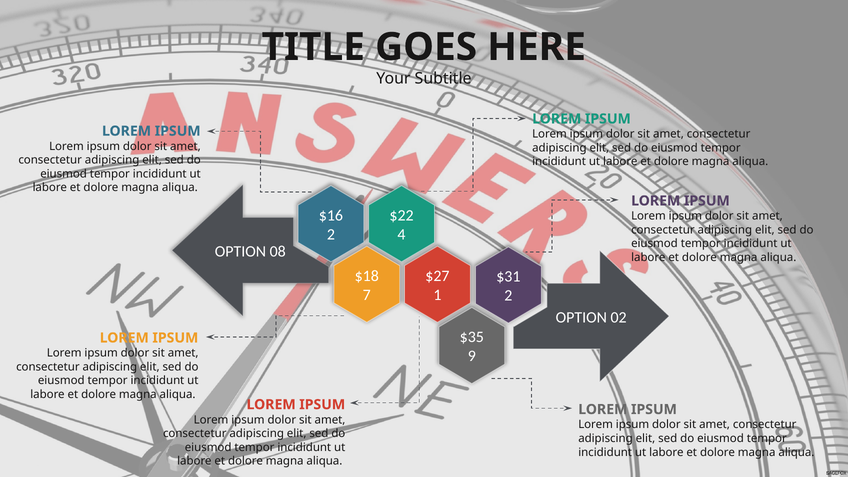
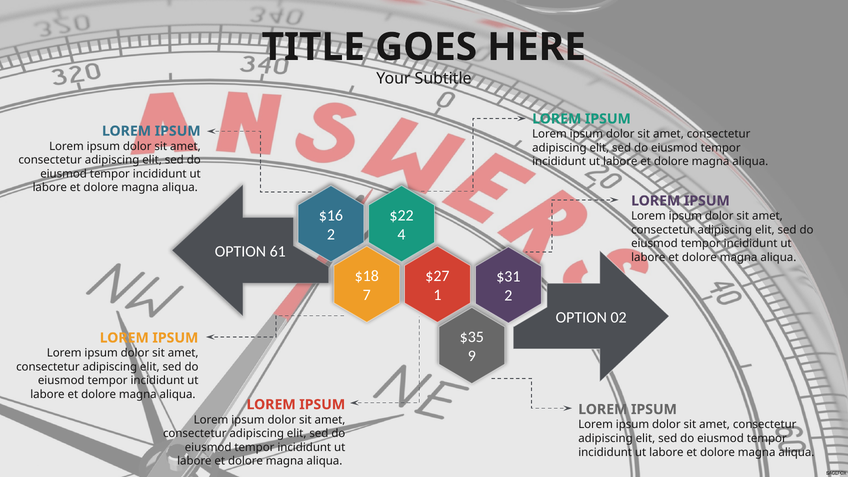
08: 08 -> 61
